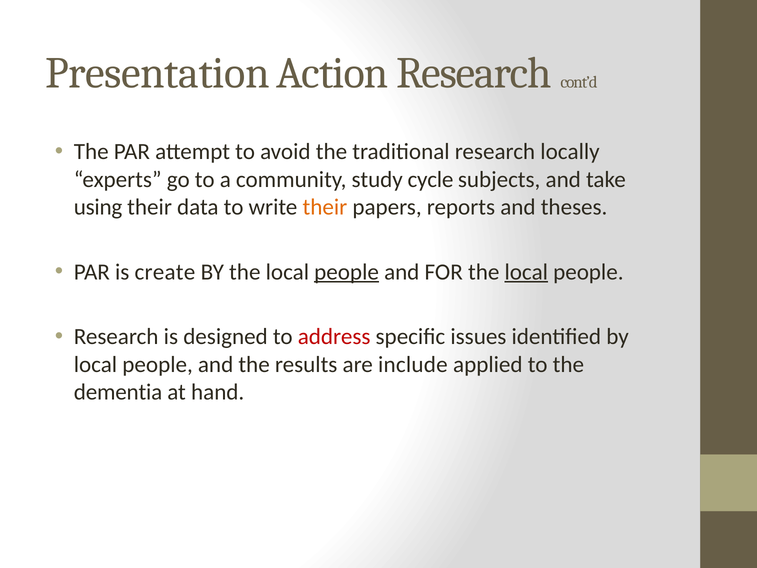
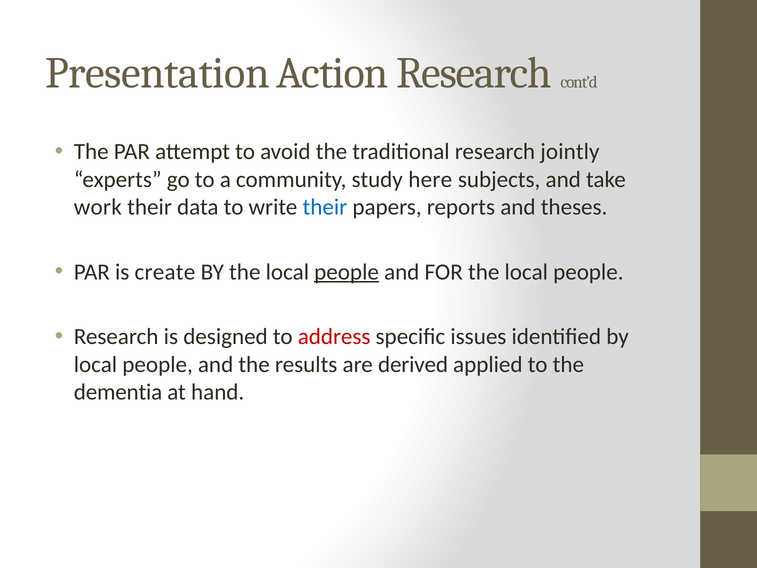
locally: locally -> jointly
cycle: cycle -> here
using: using -> work
their at (325, 207) colour: orange -> blue
local at (526, 272) underline: present -> none
include: include -> derived
